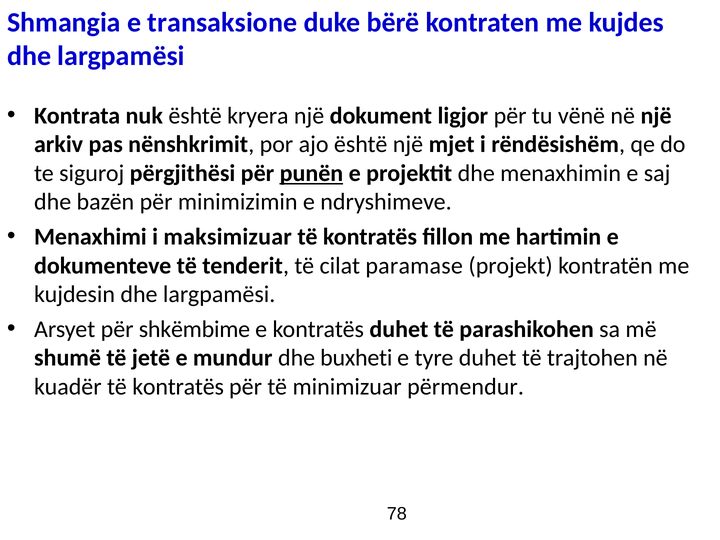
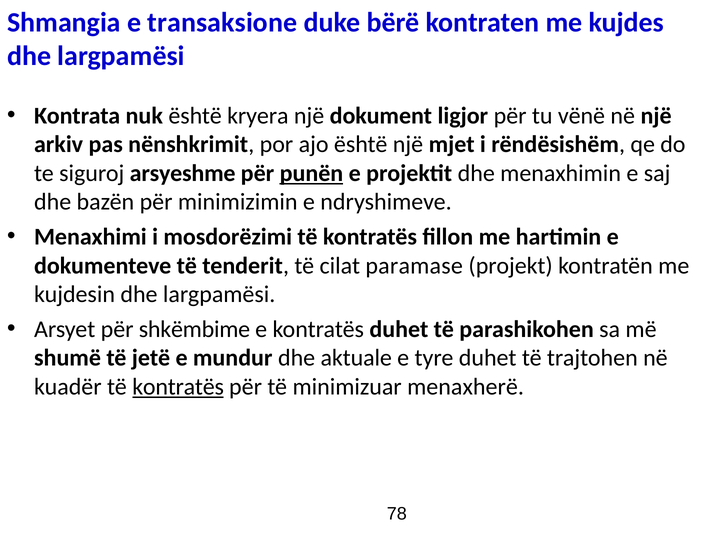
përgjithësi: përgjithësi -> arsyeshme
maksimizuar: maksimizuar -> mosdorëzimi
buxheti: buxheti -> aktuale
kontratës at (178, 387) underline: none -> present
përmendur: përmendur -> menaxherë
